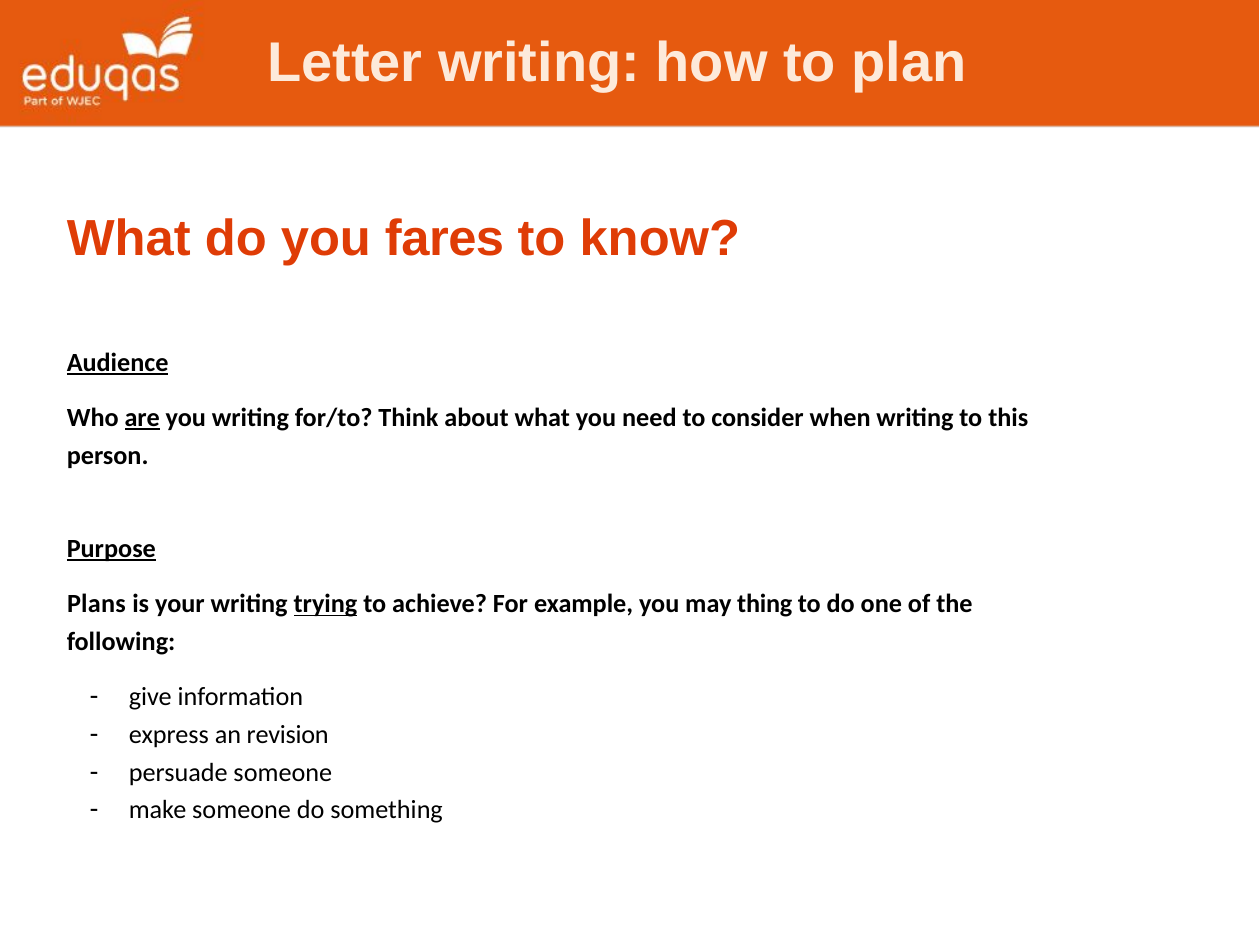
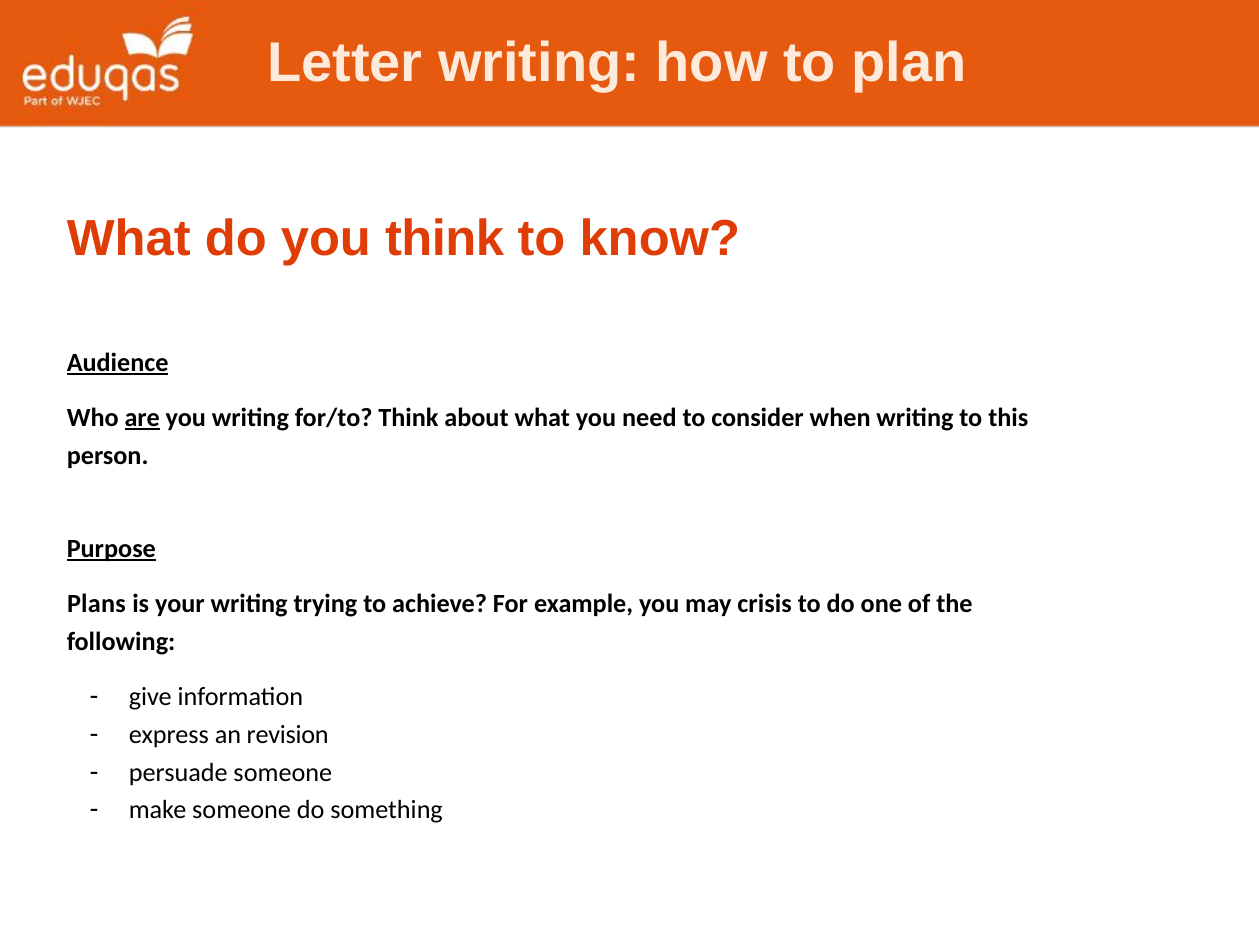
you fares: fares -> think
trying underline: present -> none
thing: thing -> crisis
